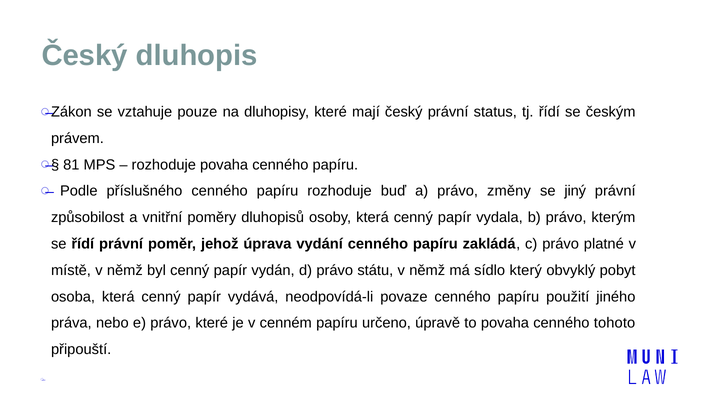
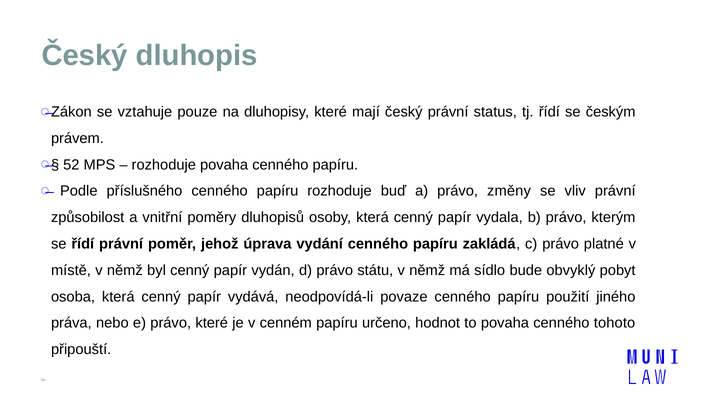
81: 81 -> 52
jiný: jiný -> vliv
který: který -> bude
úpravě: úpravě -> hodnot
